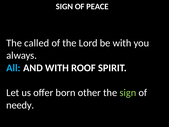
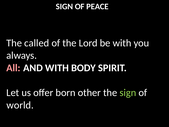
All colour: light blue -> pink
ROOF: ROOF -> BODY
needy: needy -> world
